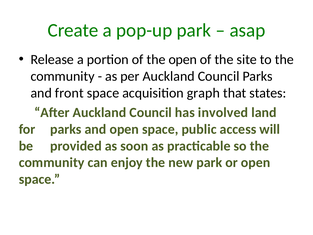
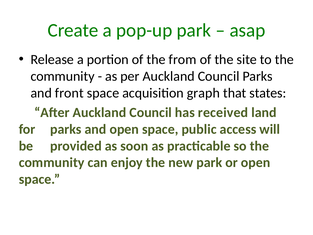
the open: open -> from
involved: involved -> received
